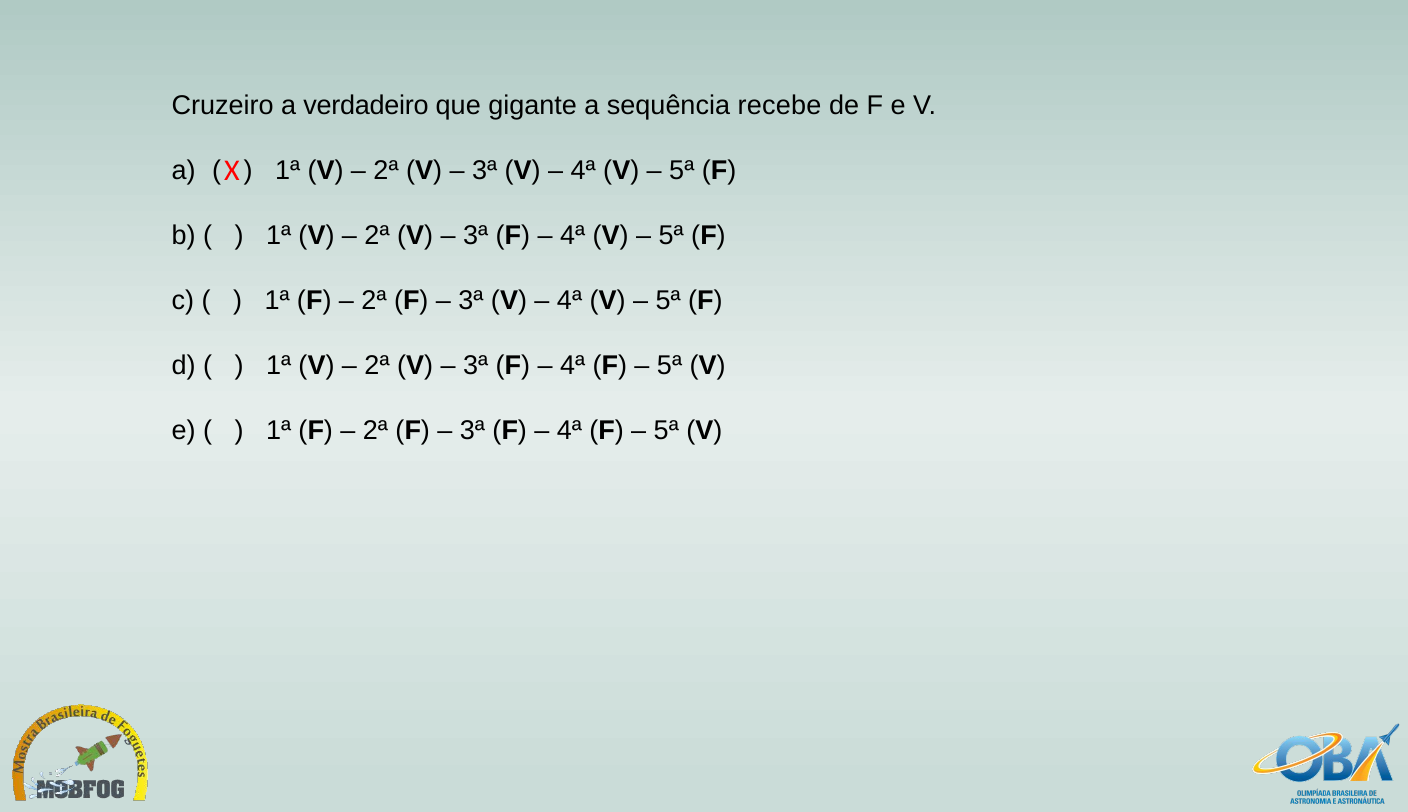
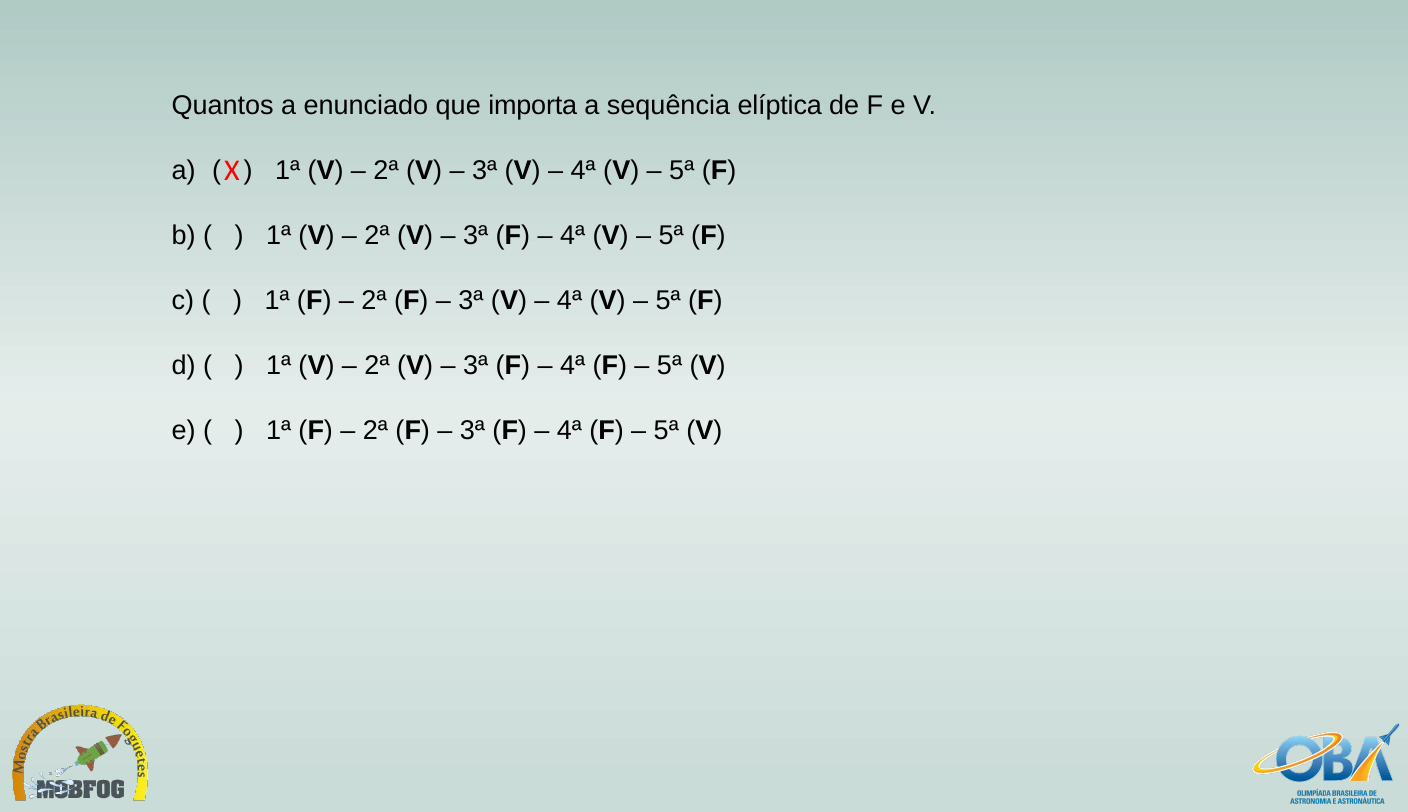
Cruzeiro: Cruzeiro -> Quantos
verdadeiro: verdadeiro -> enunciado
gigante: gigante -> importa
recebe: recebe -> elíptica
